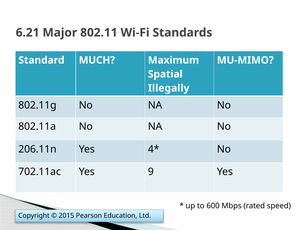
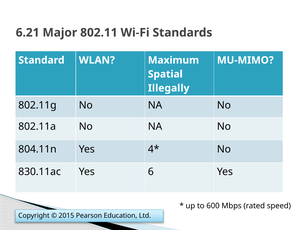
MUCH: MUCH -> WLAN
206.11n: 206.11n -> 804.11n
702.11ac: 702.11ac -> 830.11ac
9: 9 -> 6
